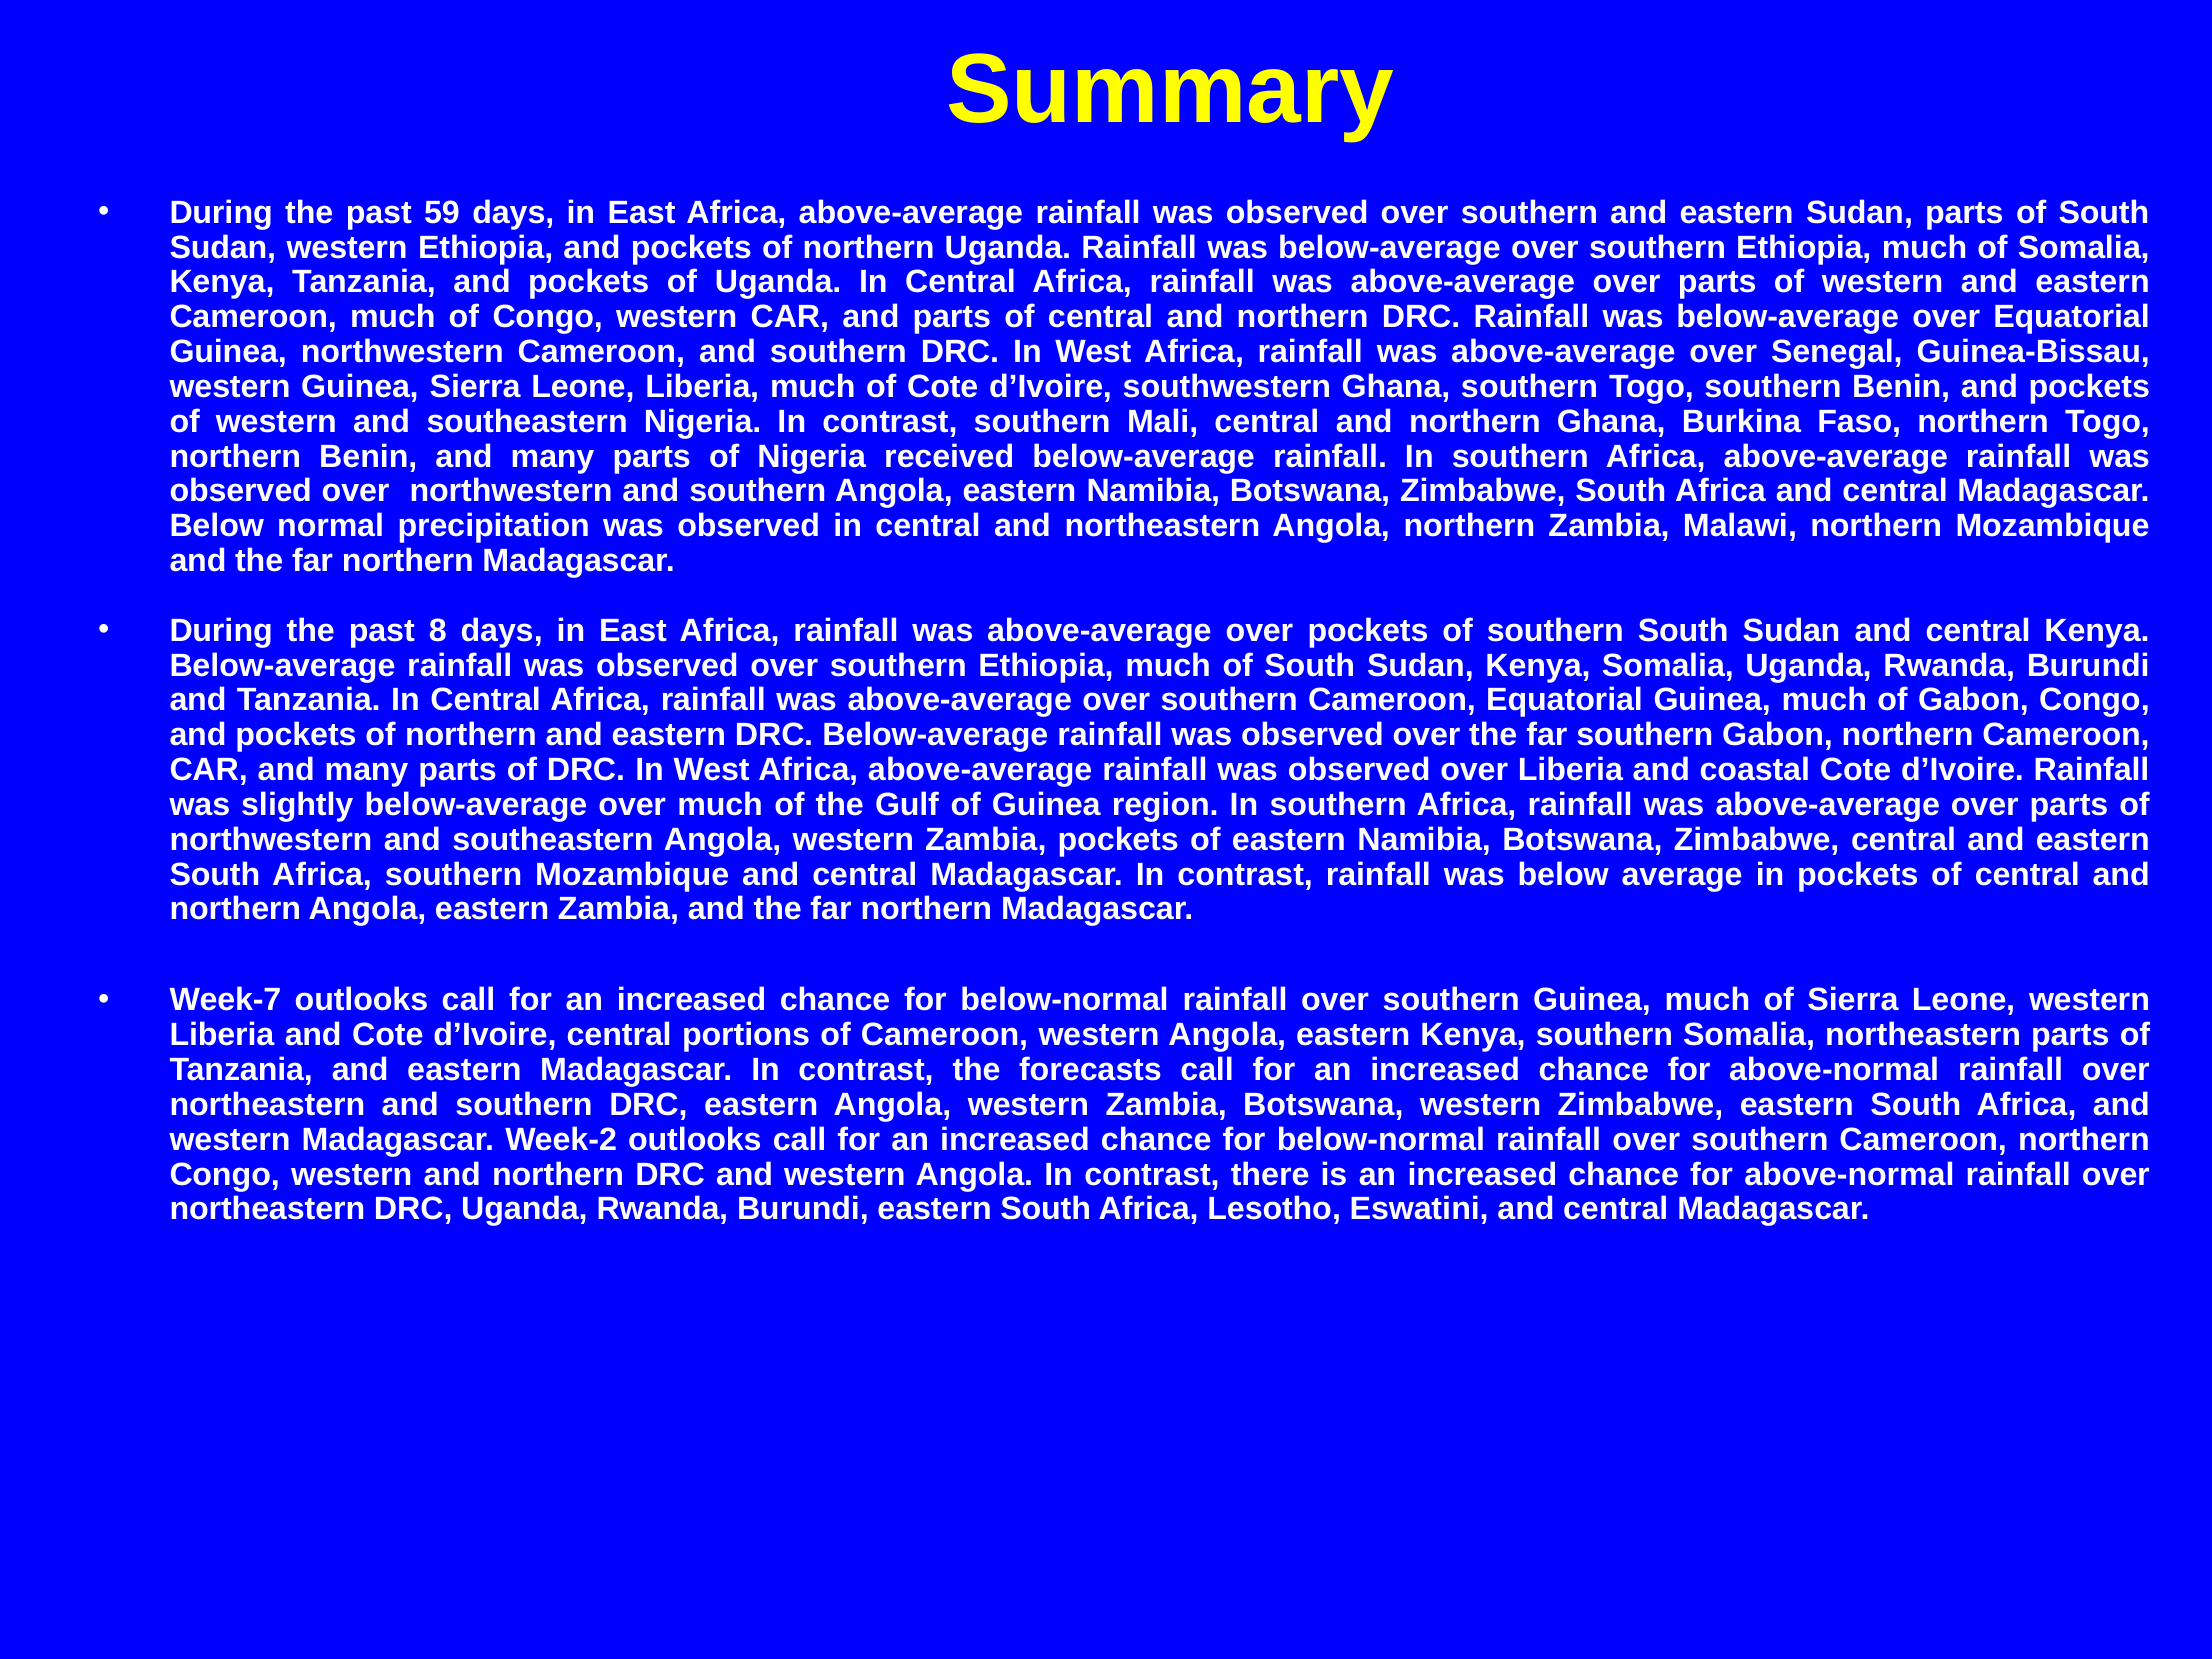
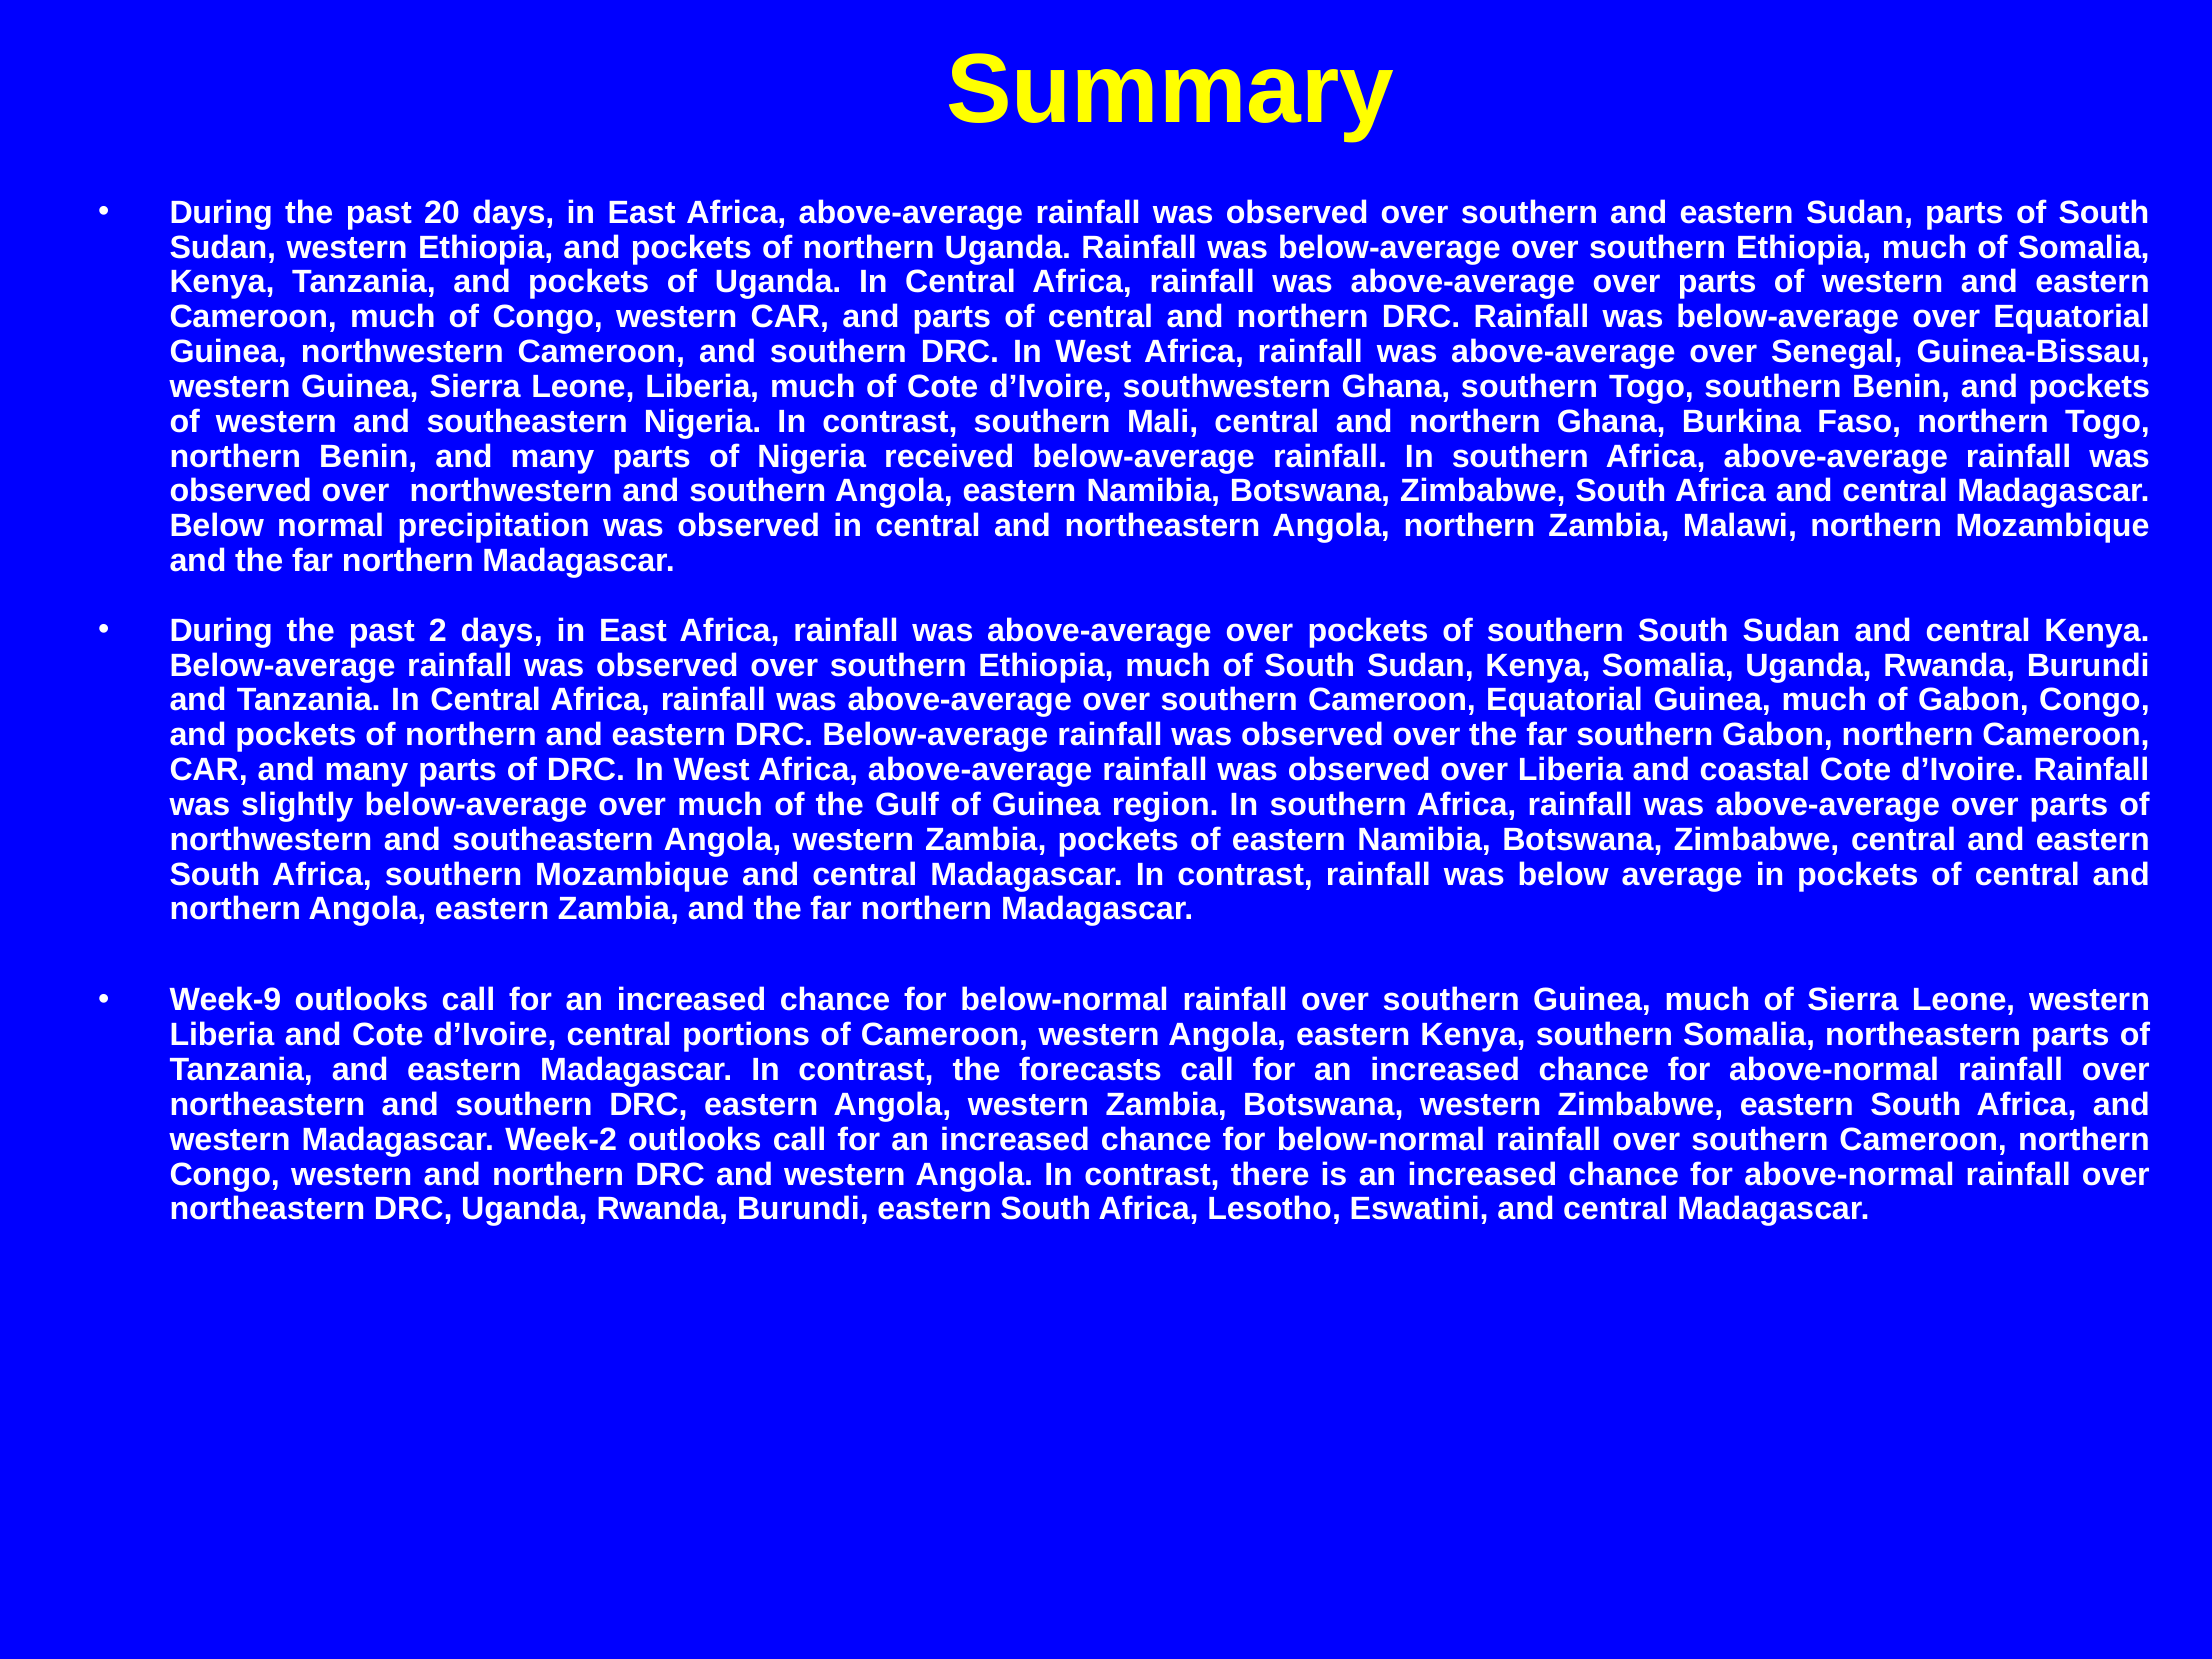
59: 59 -> 20
8: 8 -> 2
Week-7: Week-7 -> Week-9
